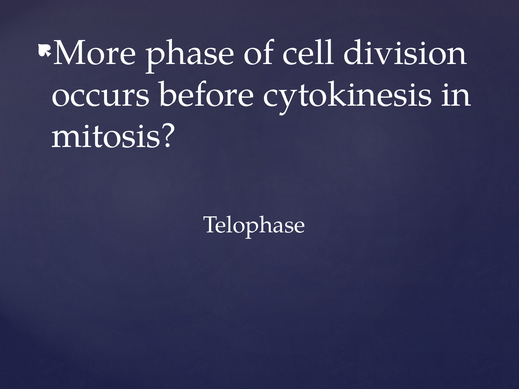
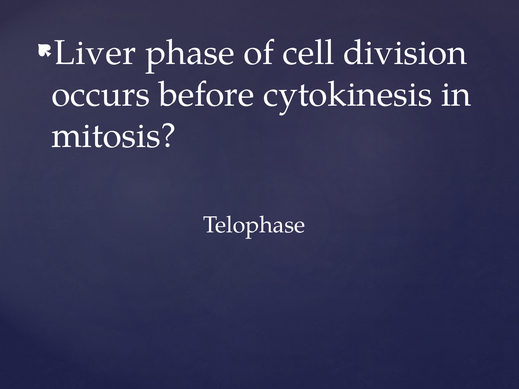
More: More -> Liver
